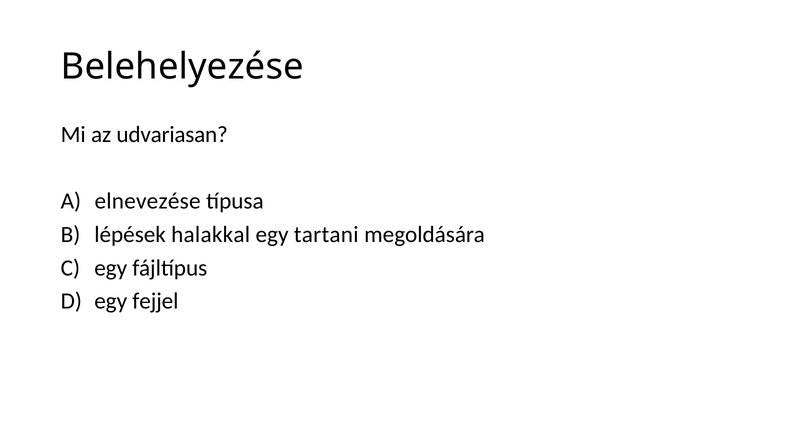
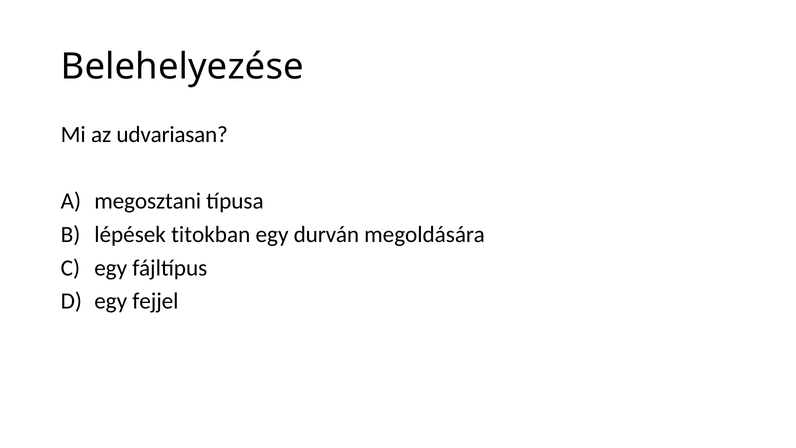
elnevezése: elnevezése -> megosztani
halakkal: halakkal -> titokban
tartani: tartani -> durván
